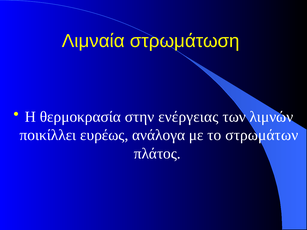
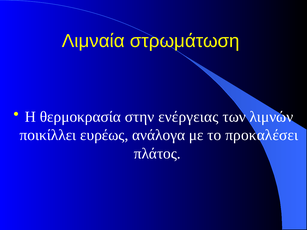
στρωμάτων: στρωμάτων -> προκαλέσει
